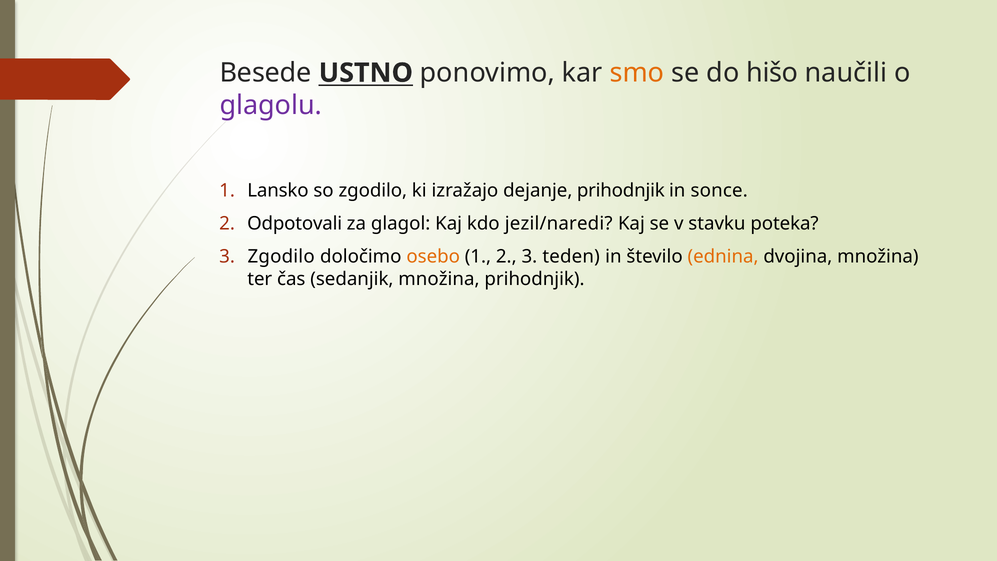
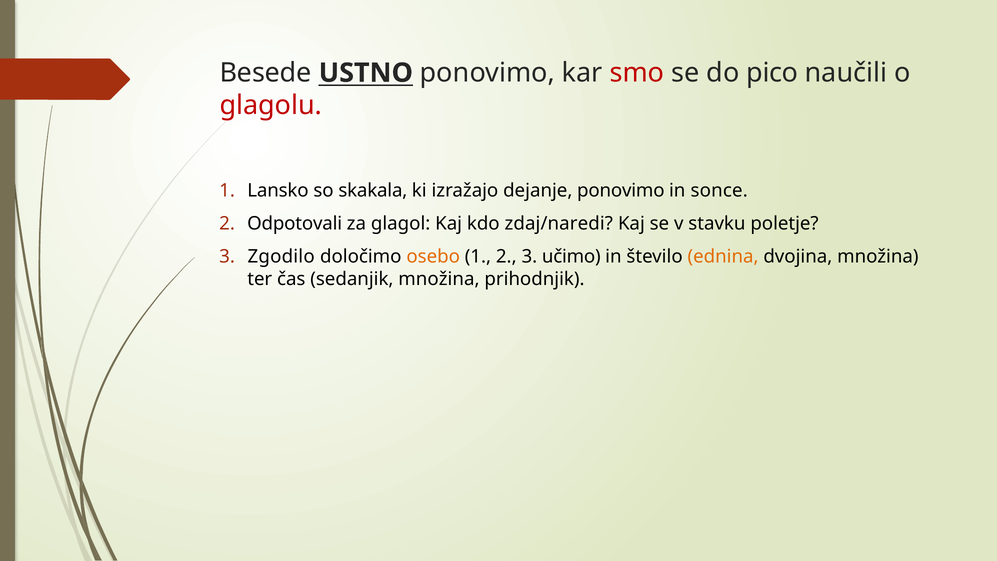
smo colour: orange -> red
hišo: hišo -> pico
glagolu colour: purple -> red
so zgodilo: zgodilo -> skakala
dejanje prihodnjik: prihodnjik -> ponovimo
jezil/naredi: jezil/naredi -> zdaj/naredi
poteka: poteka -> poletje
teden: teden -> učimo
